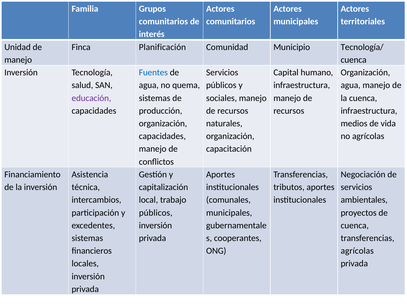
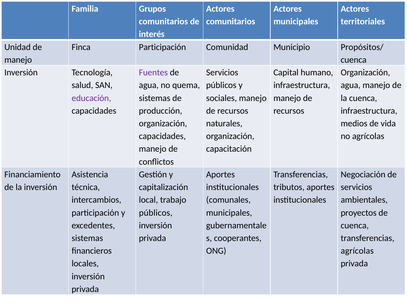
Finca Planificación: Planificación -> Participación
Tecnología/: Tecnología/ -> Propósitos/
Fuentes colour: blue -> purple
